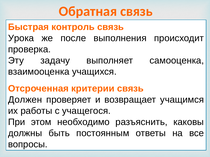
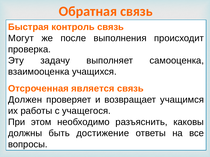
Урока: Урока -> Могут
критерии: критерии -> является
постоянным: постоянным -> достижение
